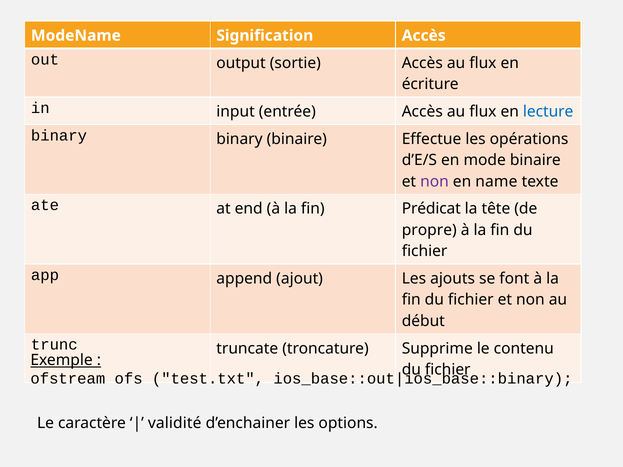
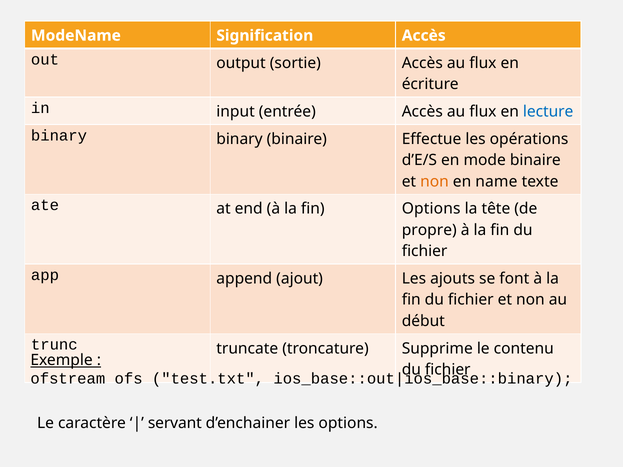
non at (434, 182) colour: purple -> orange
fin Prédicat: Prédicat -> Options
validité: validité -> servant
